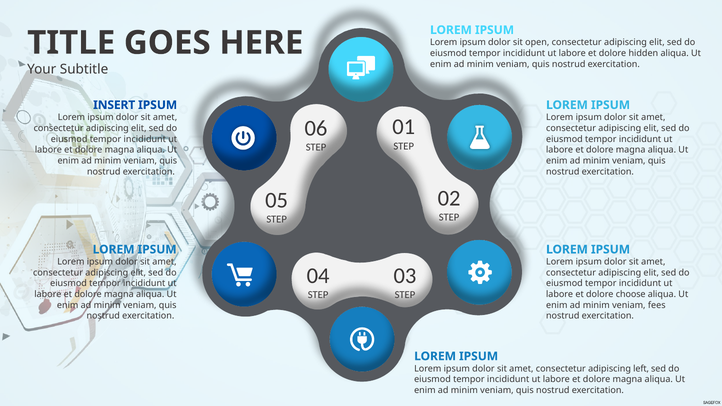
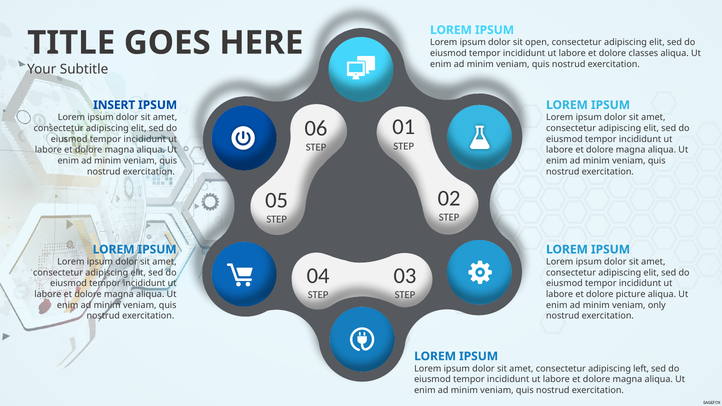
hidden: hidden -> classes
choose: choose -> picture
fees: fees -> only
